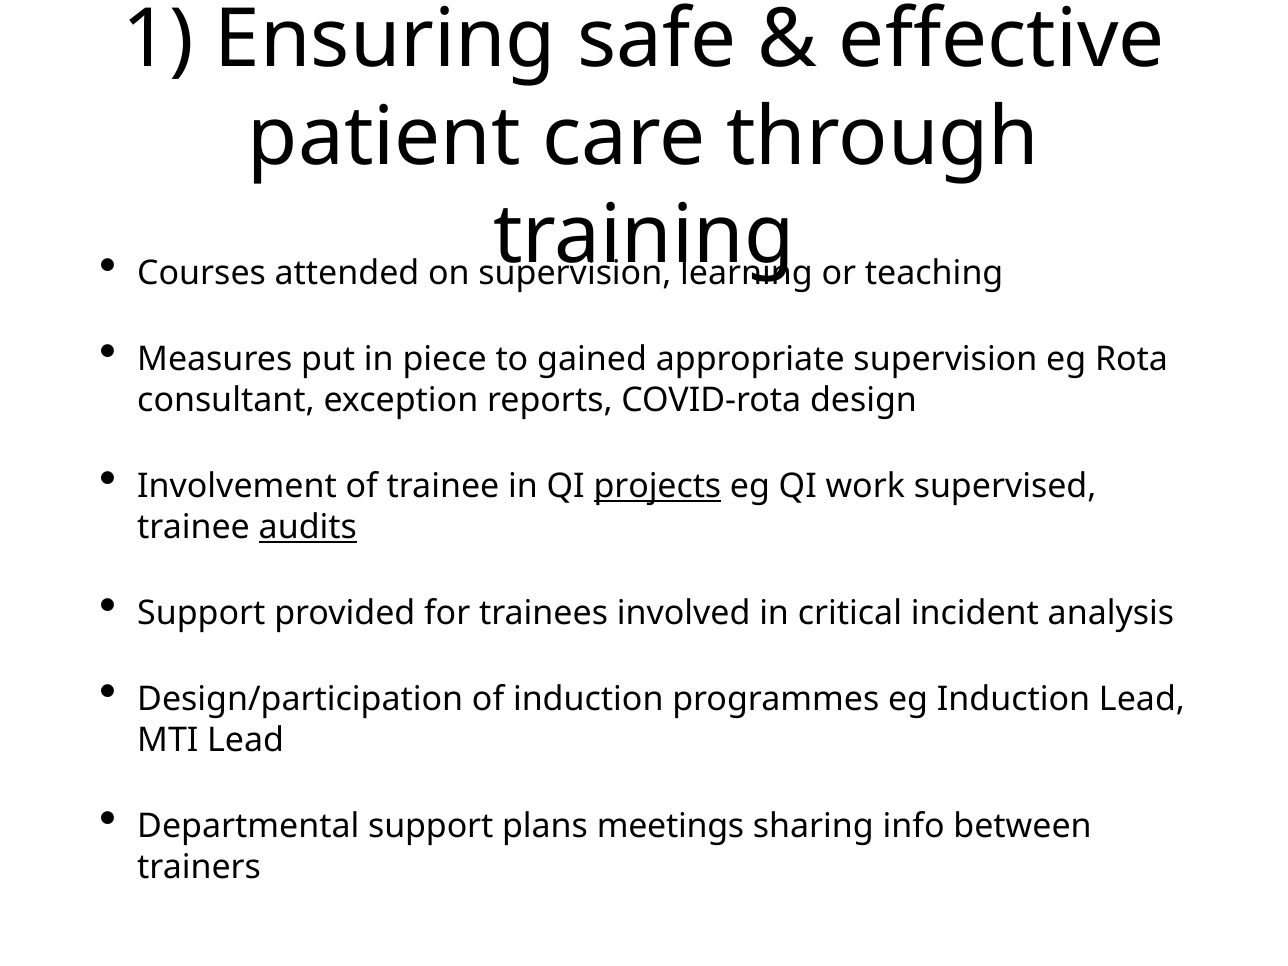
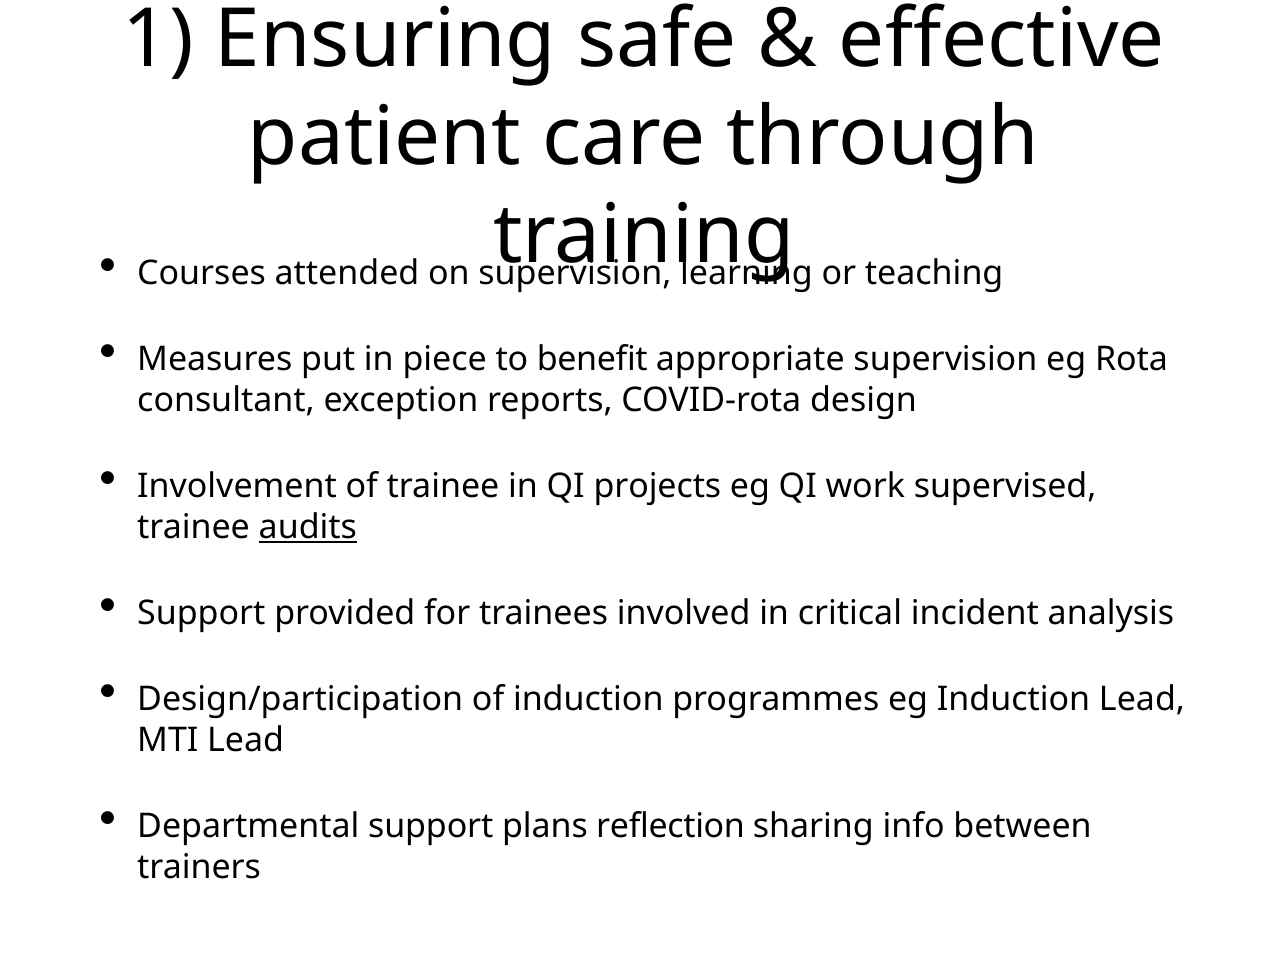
gained: gained -> benefit
projects underline: present -> none
meetings: meetings -> reflection
